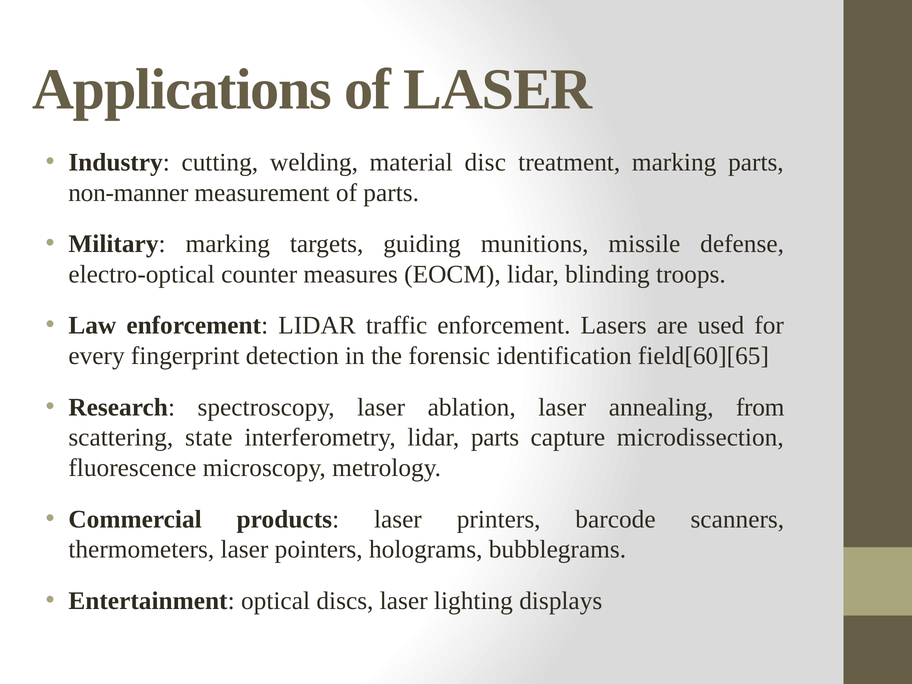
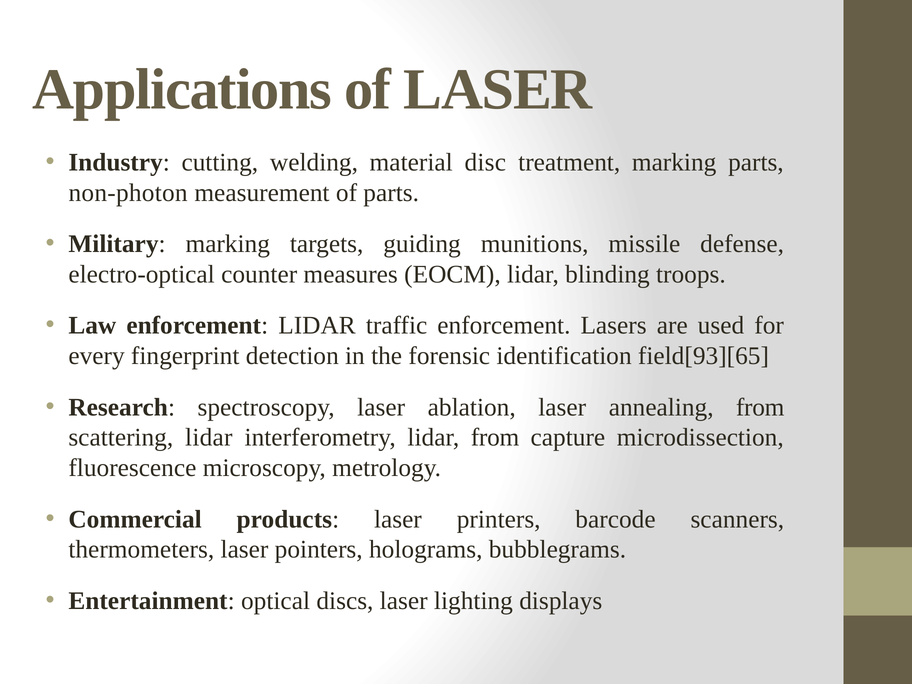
non-manner: non-manner -> non-photon
field[60][65: field[60][65 -> field[93][65
scattering state: state -> lidar
lidar parts: parts -> from
